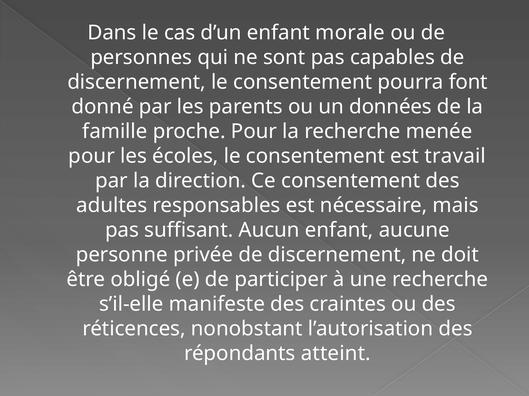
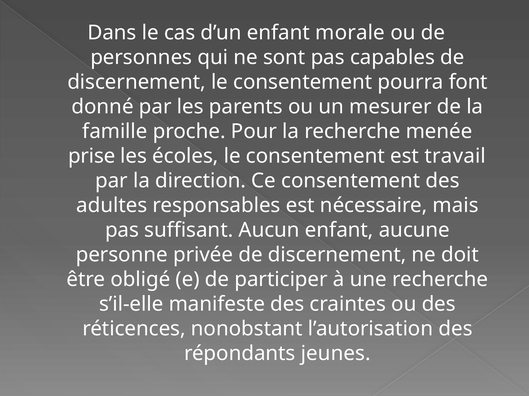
données: données -> mesurer
pour at (92, 156): pour -> prise
atteint: atteint -> jeunes
